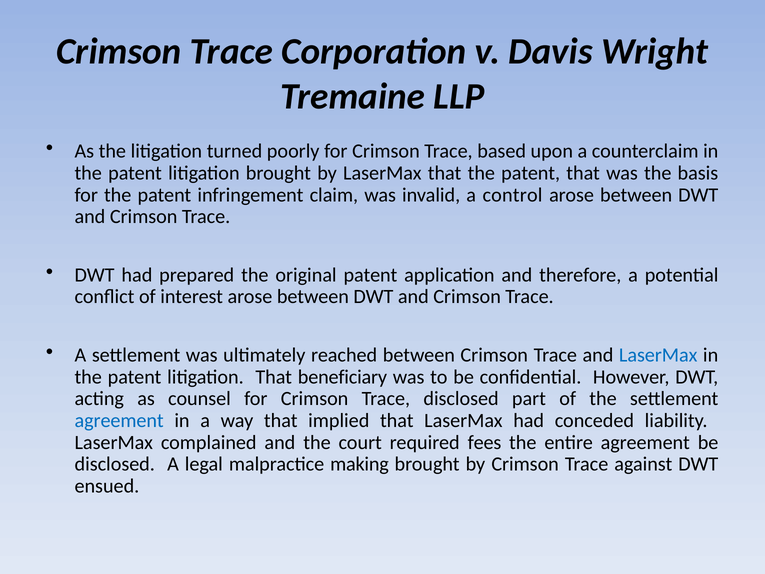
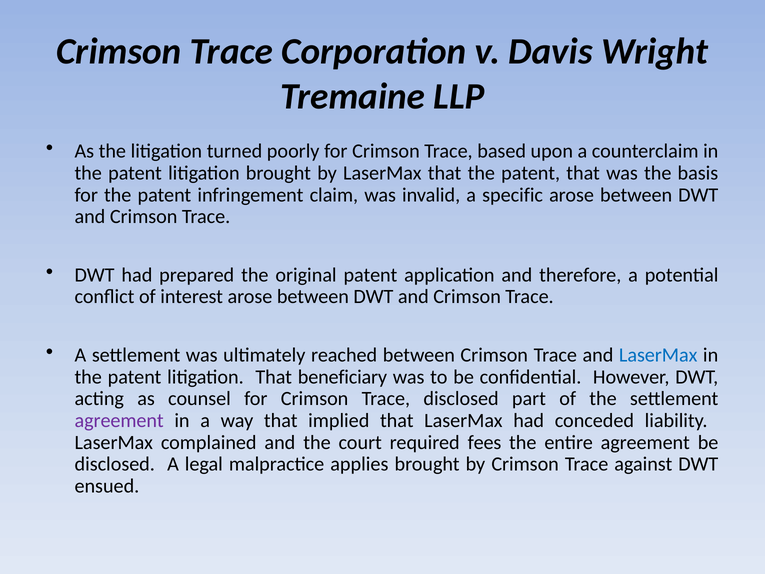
control: control -> specific
agreement at (119, 420) colour: blue -> purple
making: making -> applies
